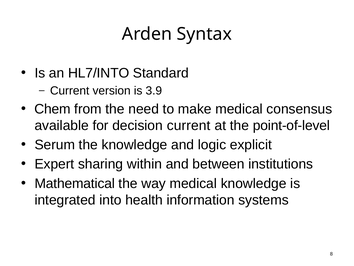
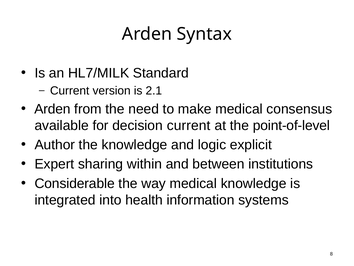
HL7/INTO: HL7/INTO -> HL7/MILK
3.9: 3.9 -> 2.1
Chem at (53, 109): Chem -> Arden
Serum: Serum -> Author
Mathematical: Mathematical -> Considerable
